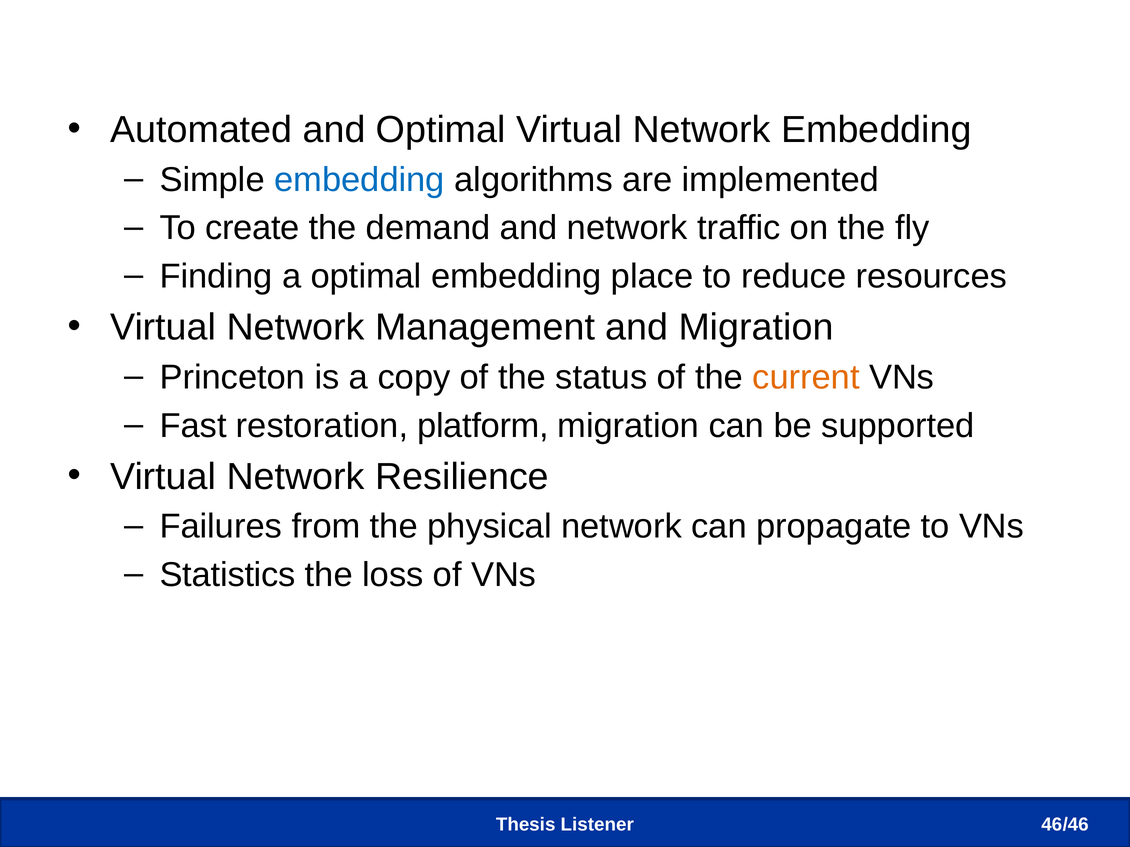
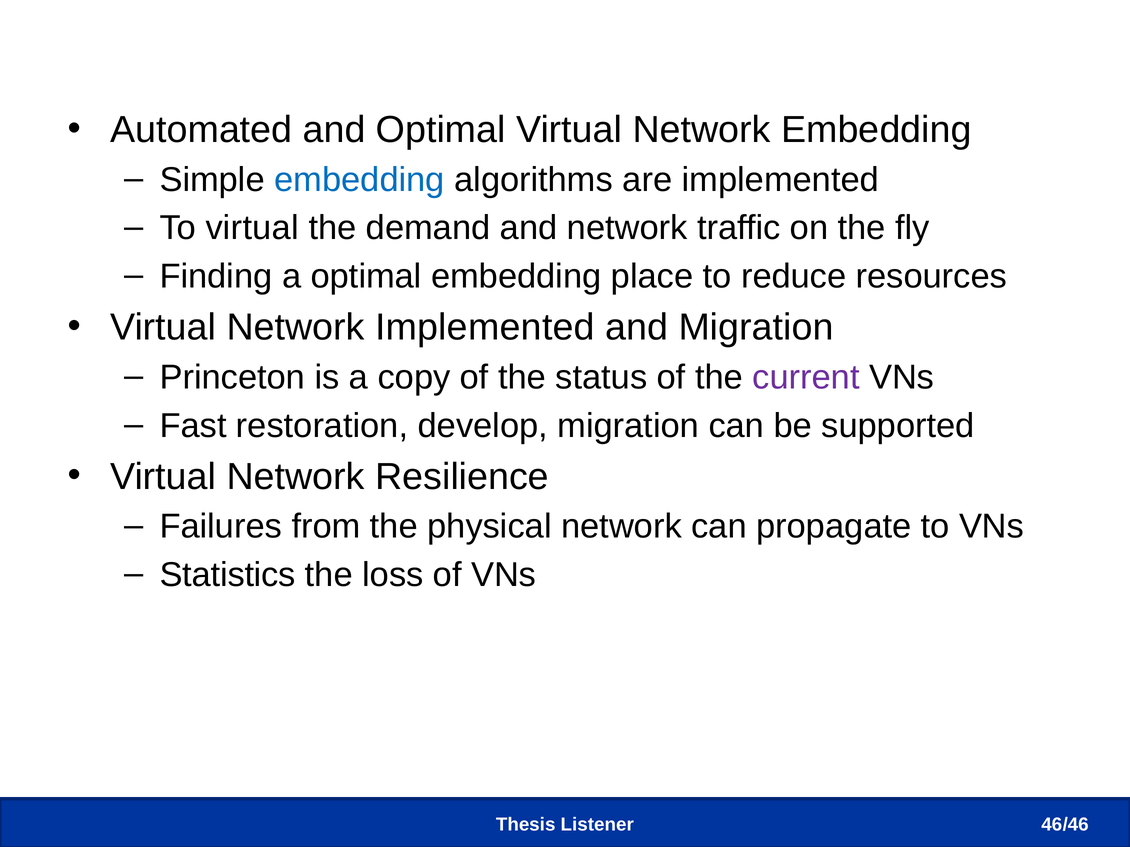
To create: create -> virtual
Network Management: Management -> Implemented
current colour: orange -> purple
platform: platform -> develop
